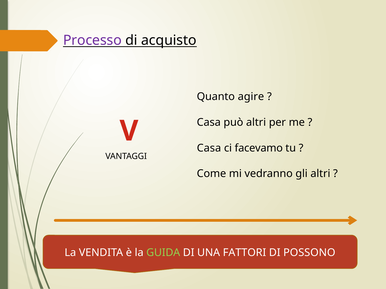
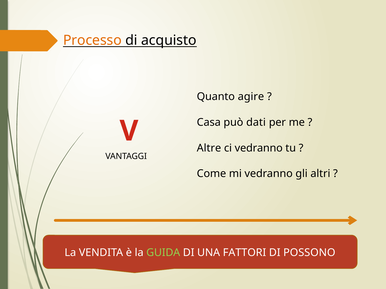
Processo colour: purple -> orange
può altri: altri -> dati
Casa at (209, 148): Casa -> Altre
ci facevamo: facevamo -> vedranno
